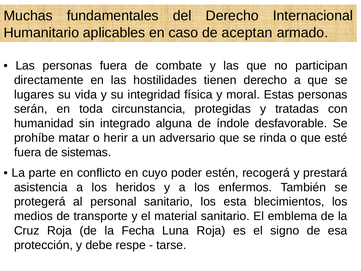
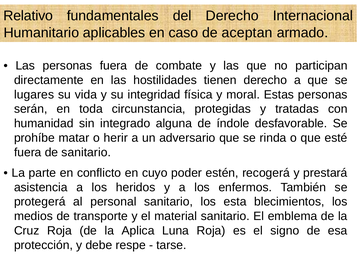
Muchas: Muchas -> Relativo
de sistemas: sistemas -> sanitario
Fecha: Fecha -> Aplica
